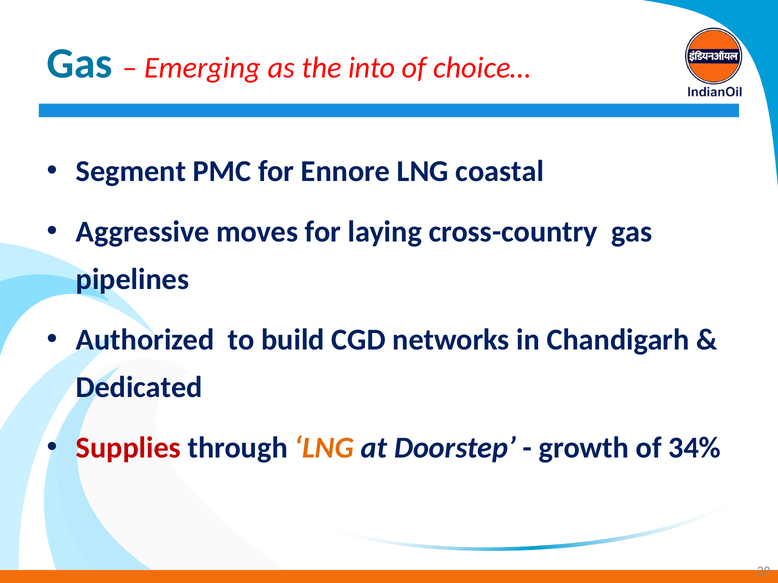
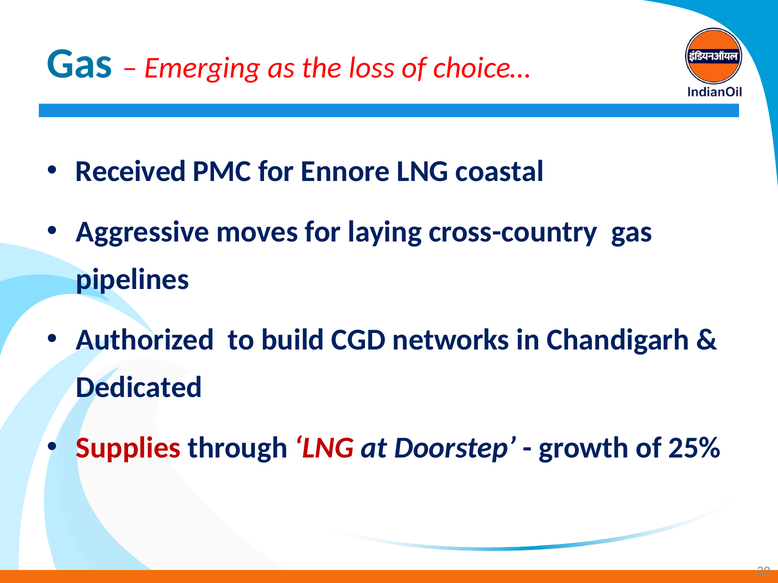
into: into -> loss
Segment: Segment -> Received
LNG at (324, 448) colour: orange -> red
34%: 34% -> 25%
